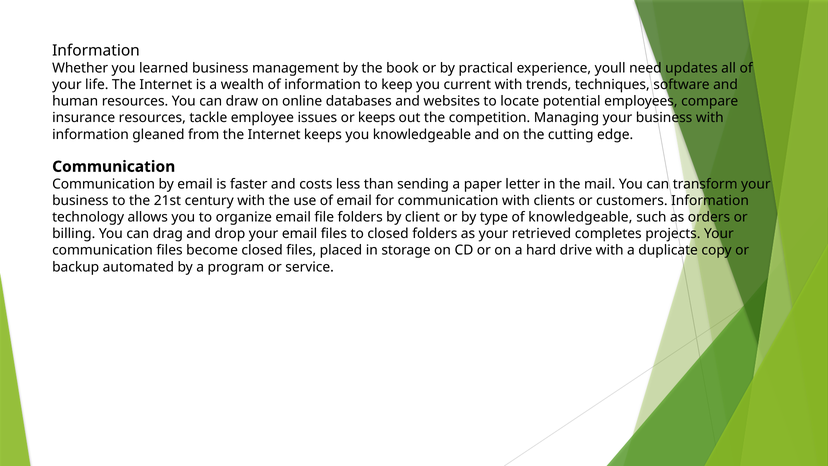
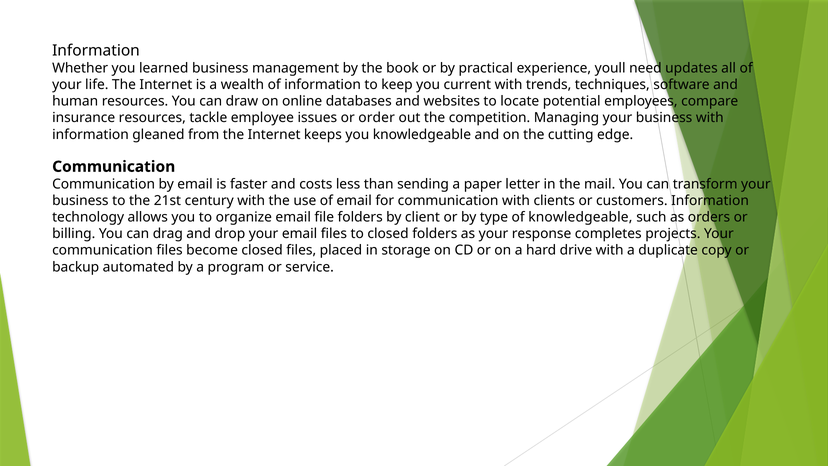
or keeps: keeps -> order
retrieved: retrieved -> response
